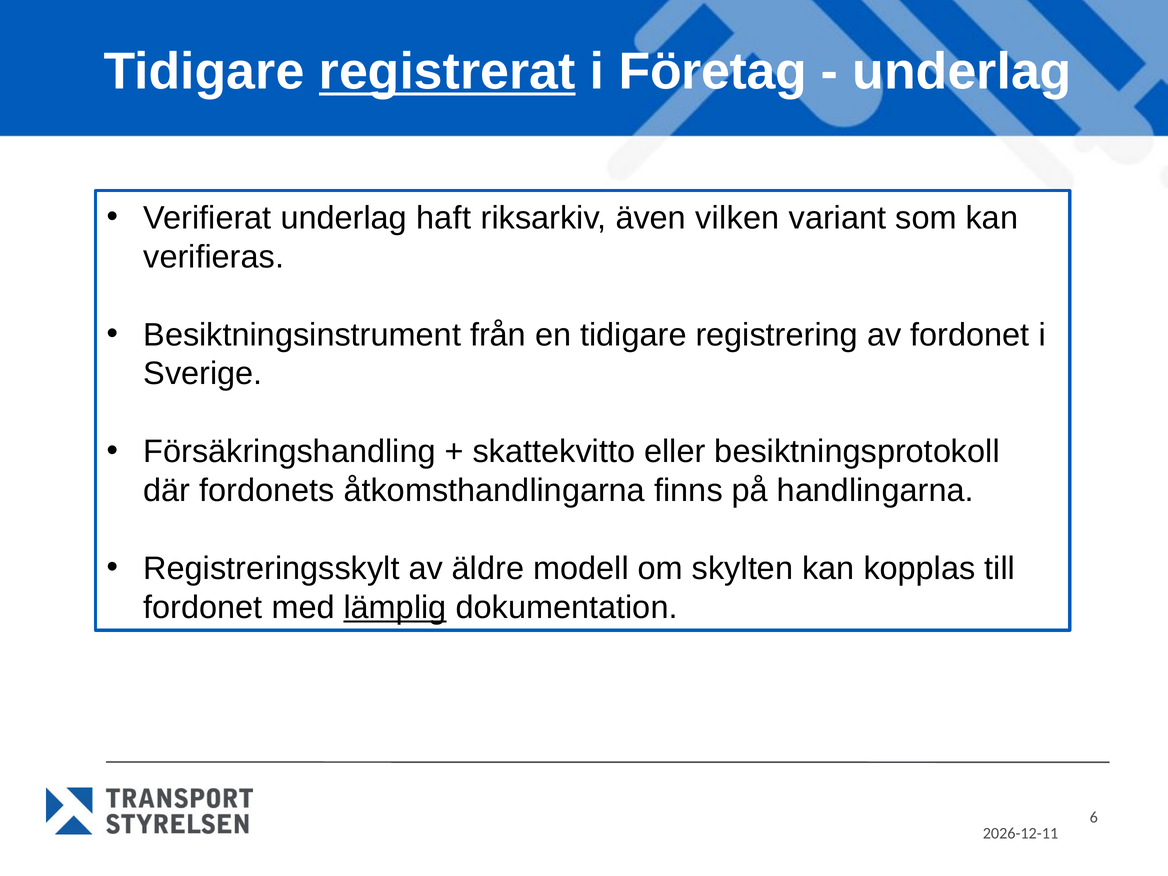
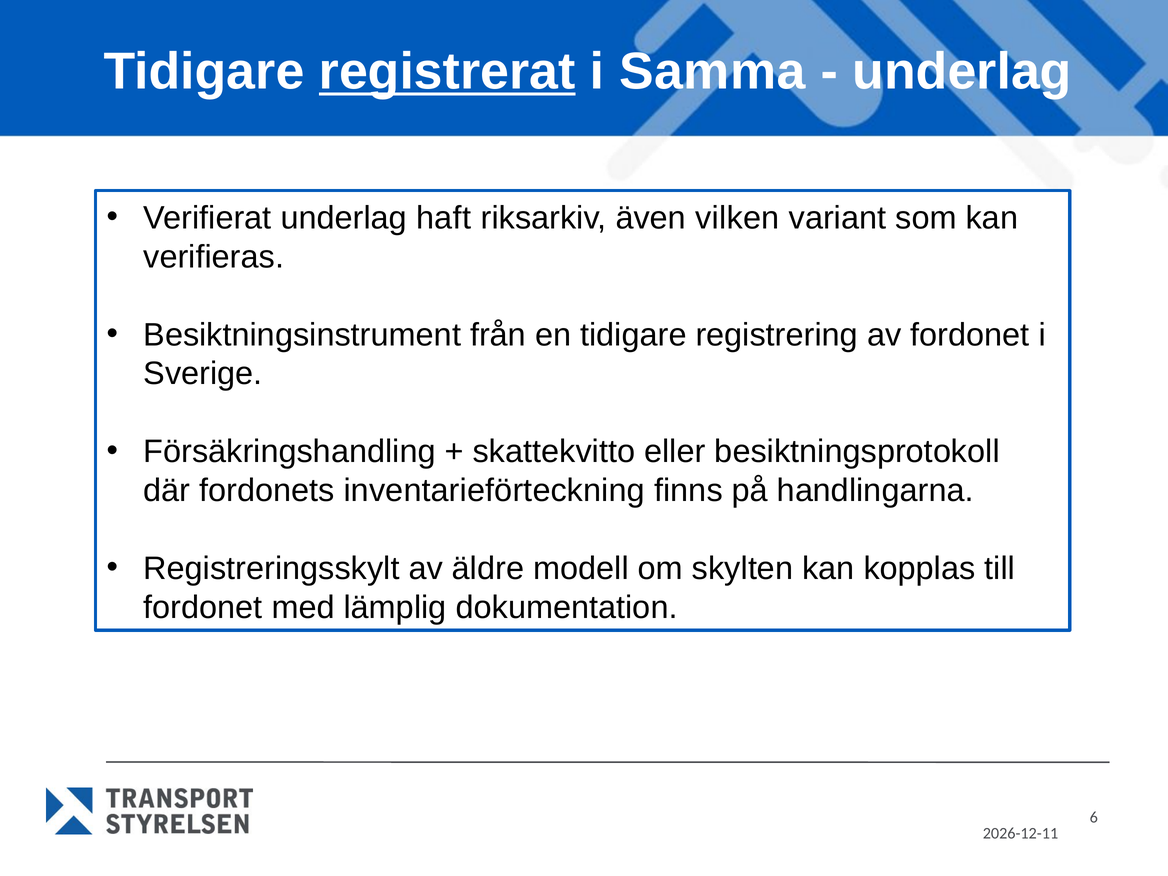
Företag: Företag -> Samma
åtkomsthandlingarna: åtkomsthandlingarna -> inventarieförteckning
lämplig underline: present -> none
